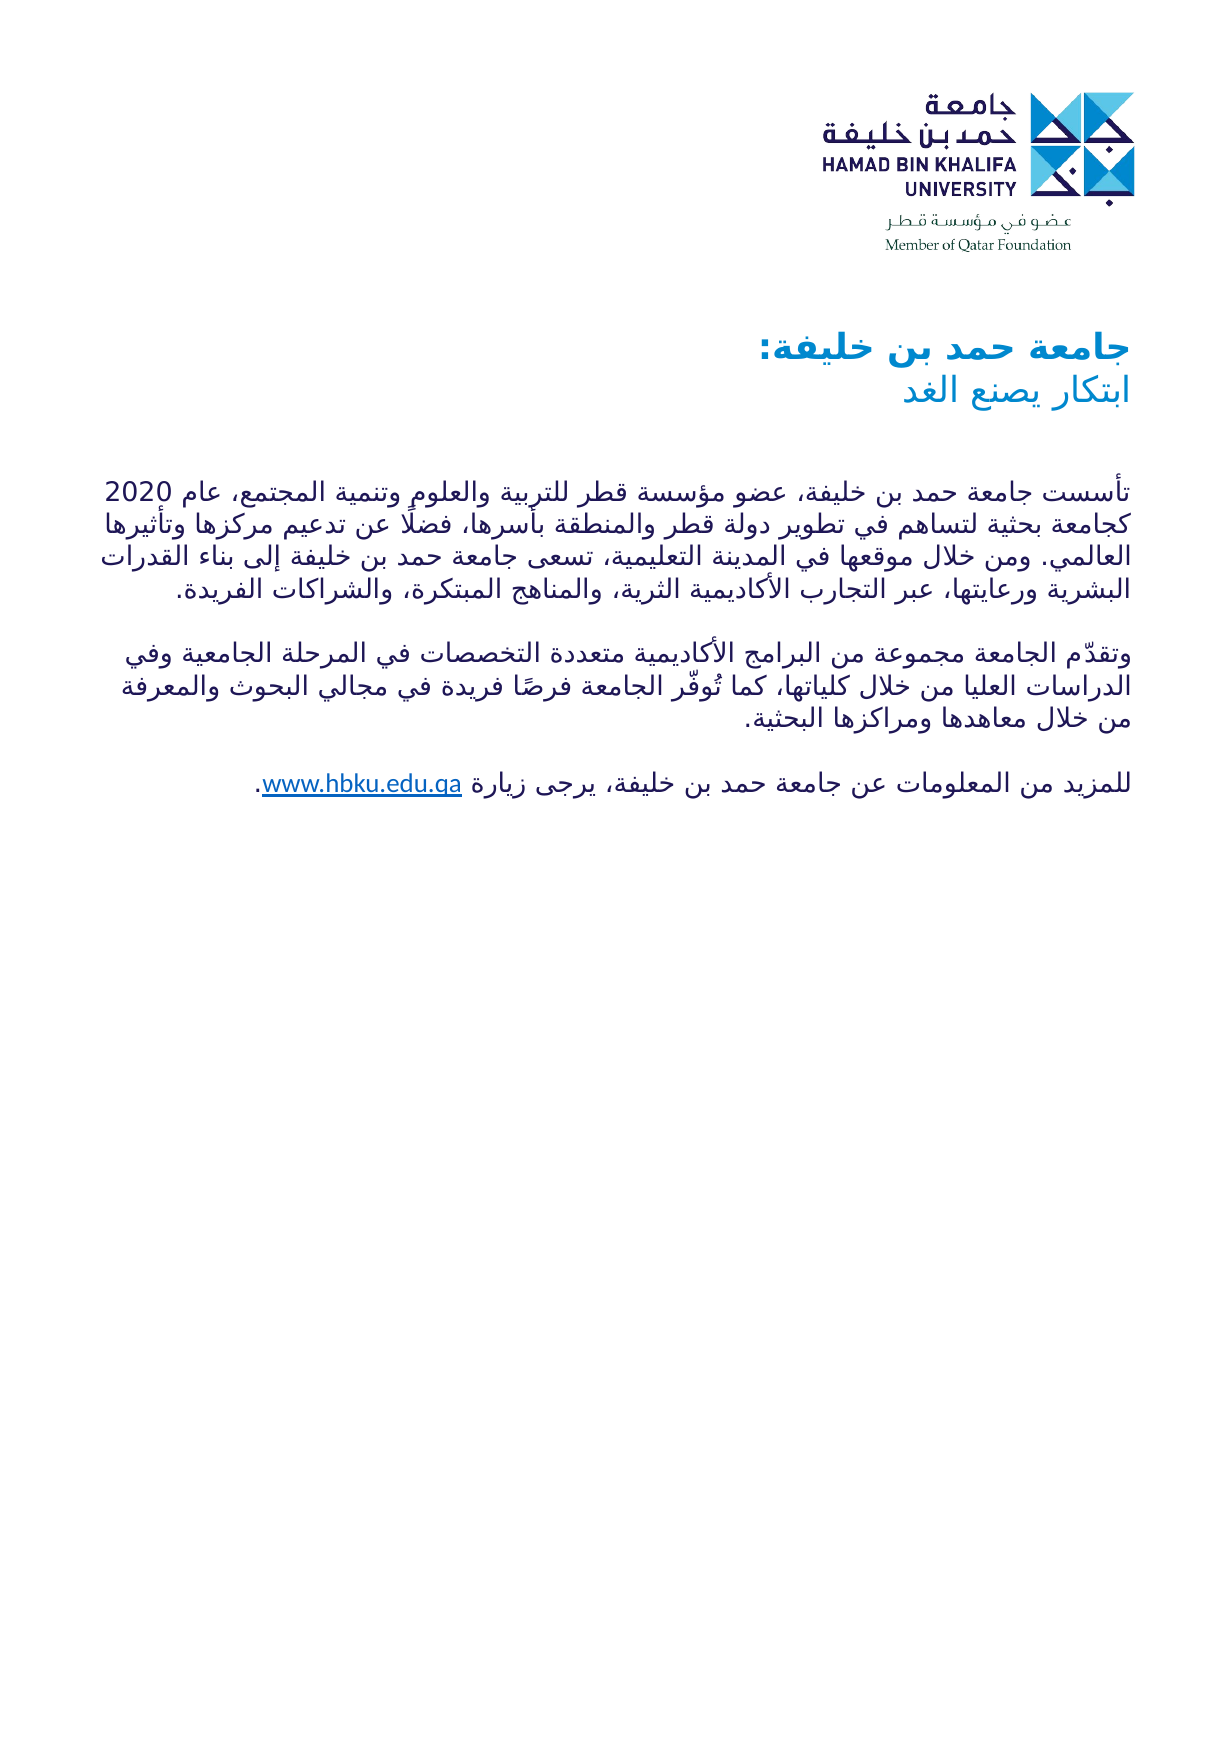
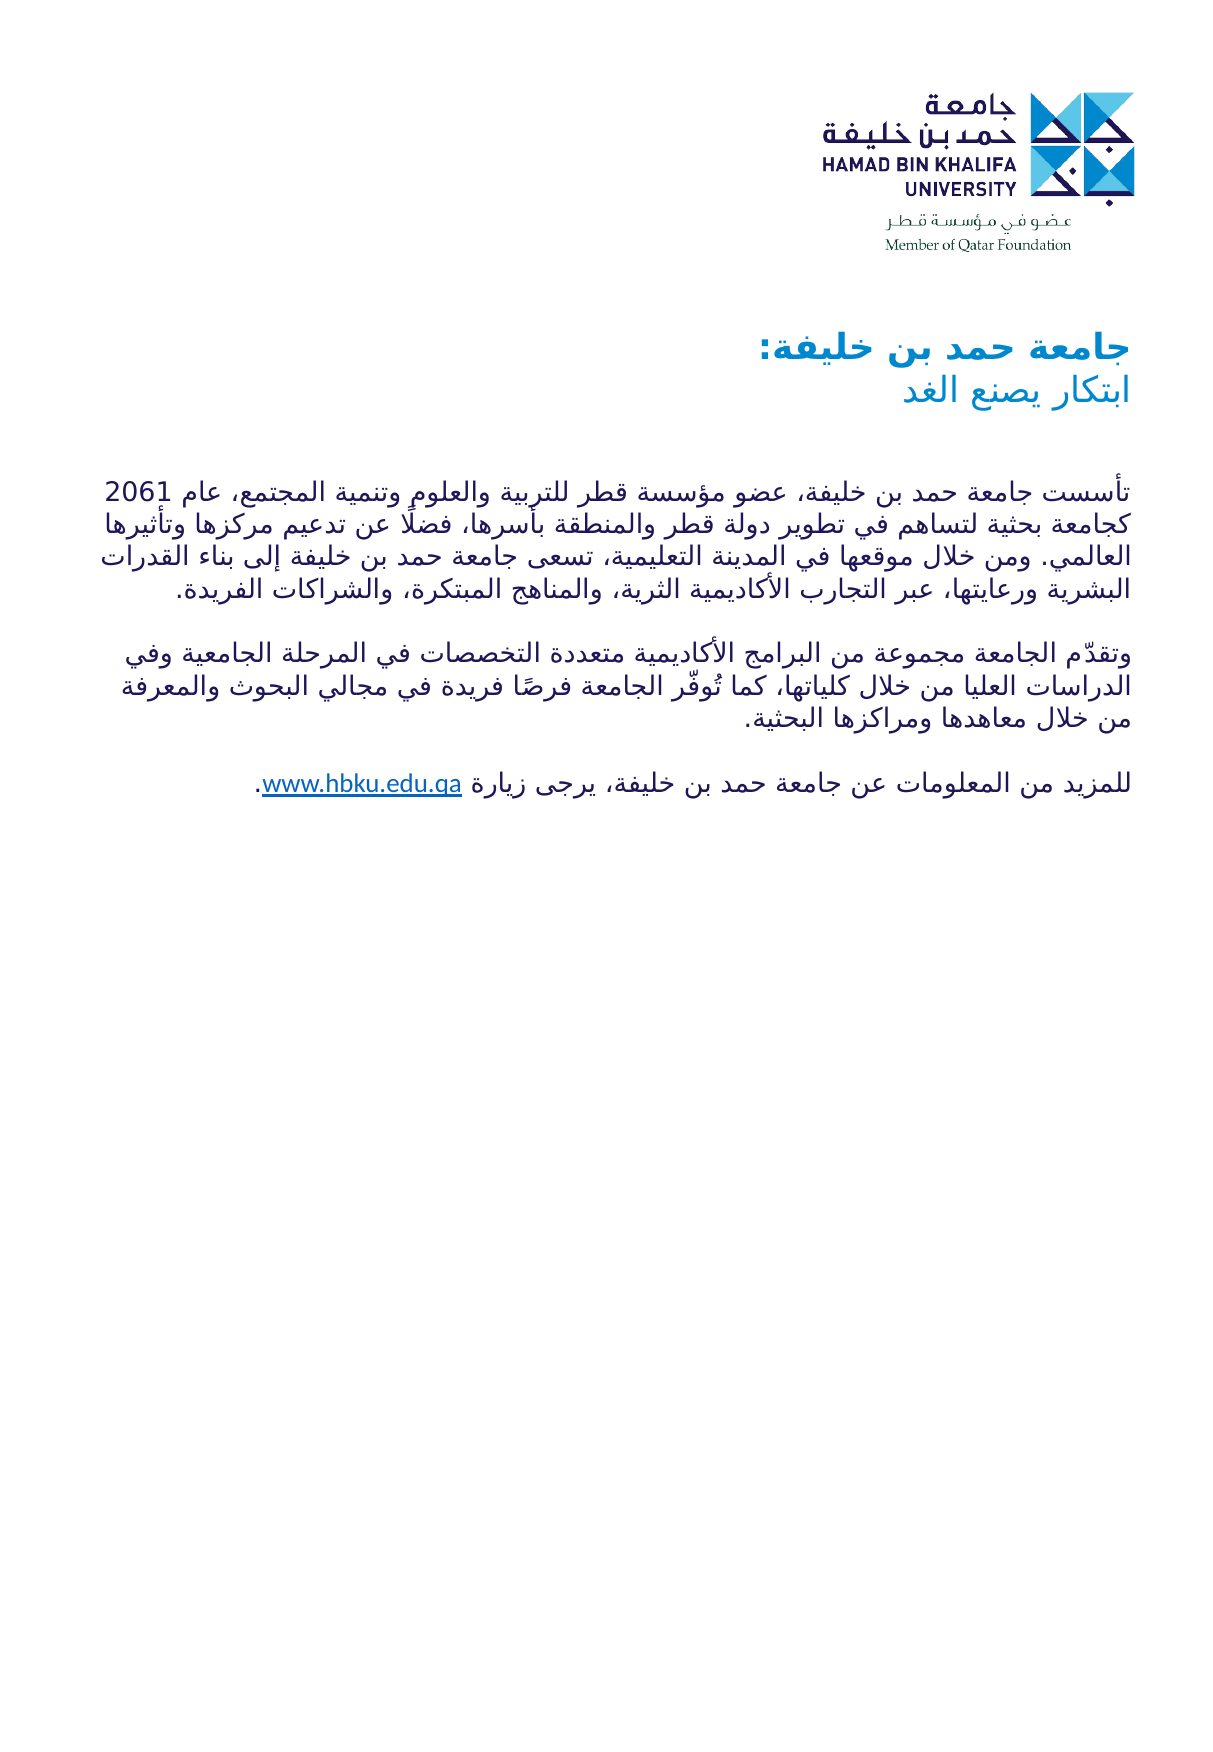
2020: 2020 -> 2061
